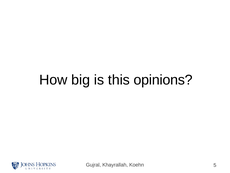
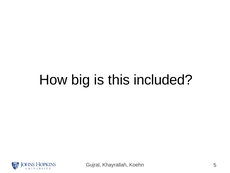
opinions: opinions -> included
